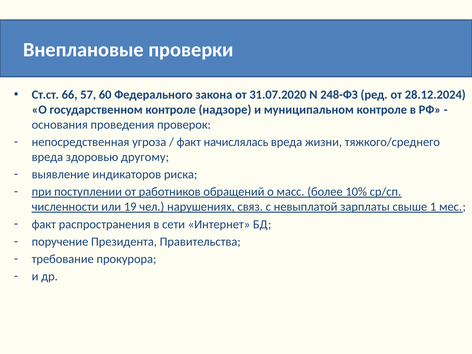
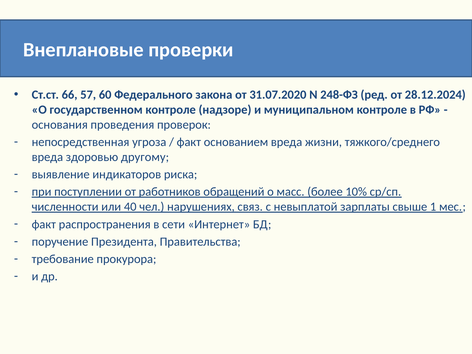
начислялась: начислялась -> основанием
19: 19 -> 40
